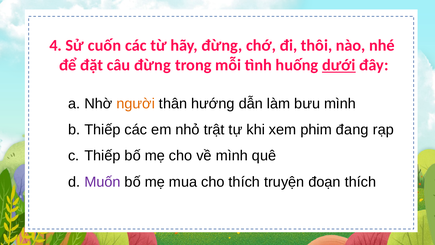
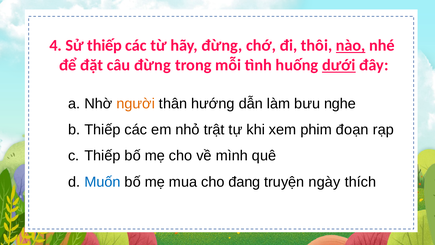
Sử cuốn: cuốn -> thiếp
nào underline: none -> present
bưu mình: mình -> nghe
đang: đang -> đoạn
Muốn colour: purple -> blue
cho thích: thích -> đang
đoạn: đoạn -> ngày
